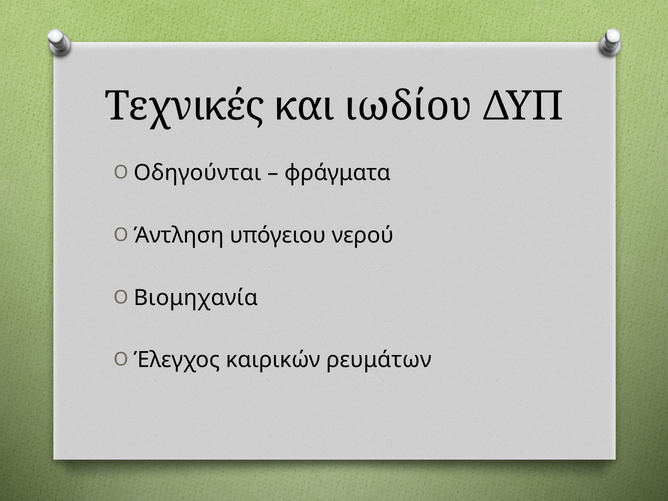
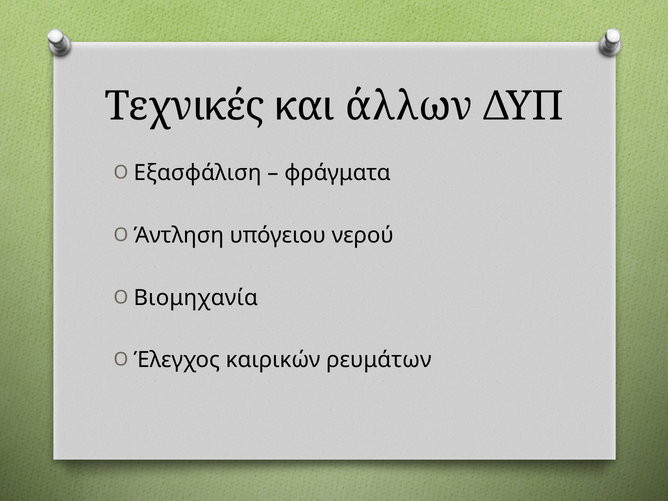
ιωδίου: ιωδίου -> άλλων
Οδηγούνται: Οδηγούνται -> Εξασφάλιση
